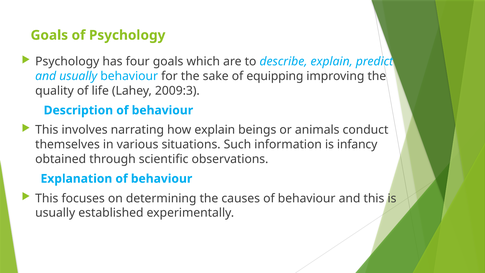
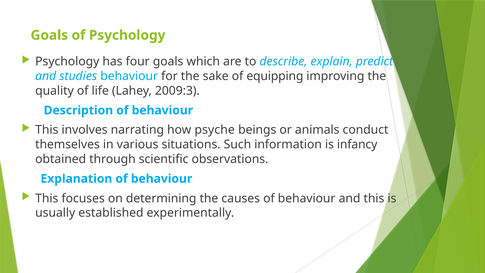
and usually: usually -> studies
how explain: explain -> psyche
